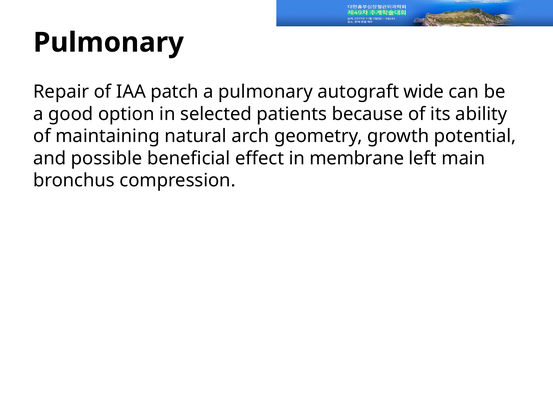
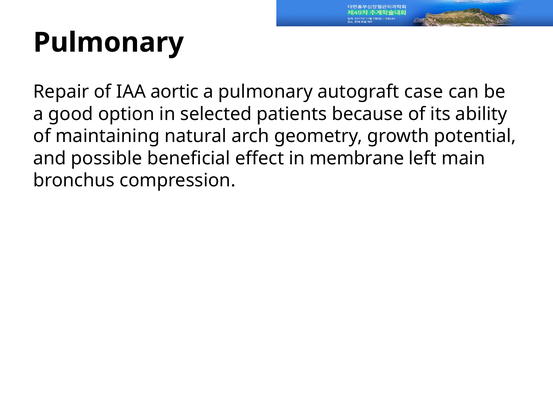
patch: patch -> aortic
wide: wide -> case
